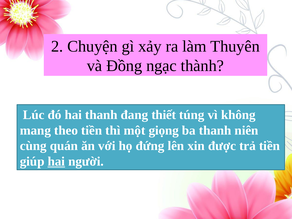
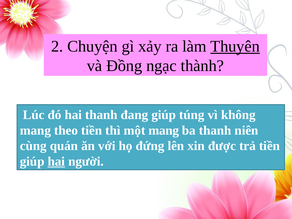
Thuyên underline: none -> present
đang thiết: thiết -> giúp
một giọng: giọng -> mang
